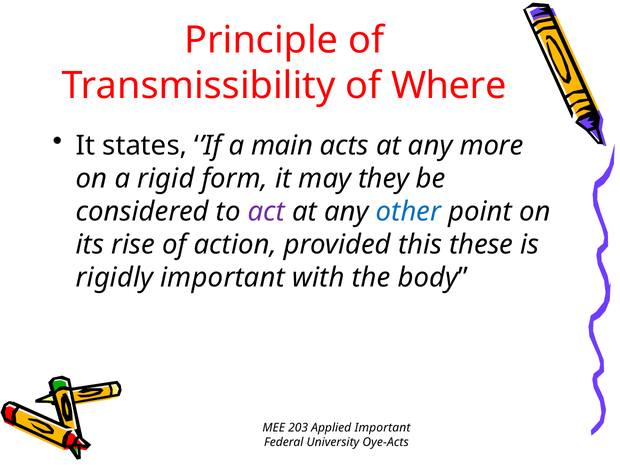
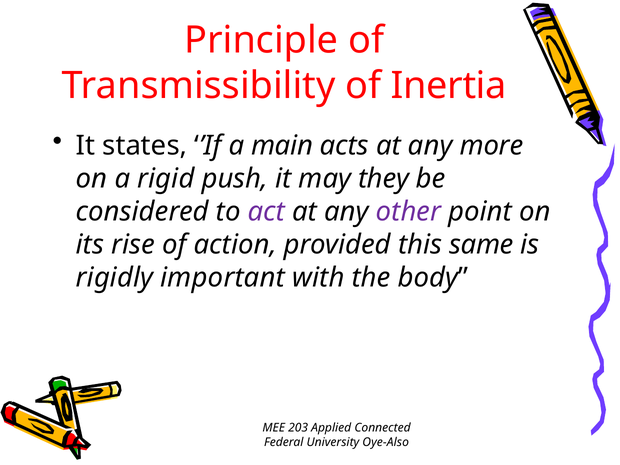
Where: Where -> Inertia
form: form -> push
other colour: blue -> purple
these: these -> same
Applied Important: Important -> Connected
Oye-Acts: Oye-Acts -> Oye-Also
